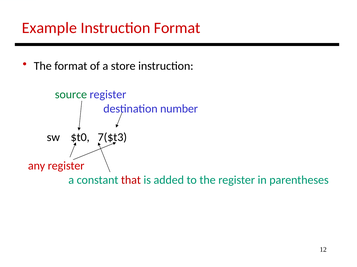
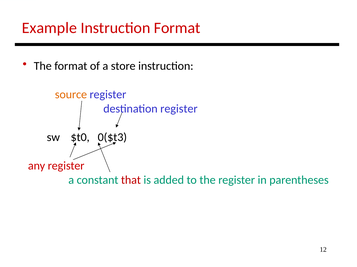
source colour: green -> orange
destination number: number -> register
7($t3: 7($t3 -> 0($t3
